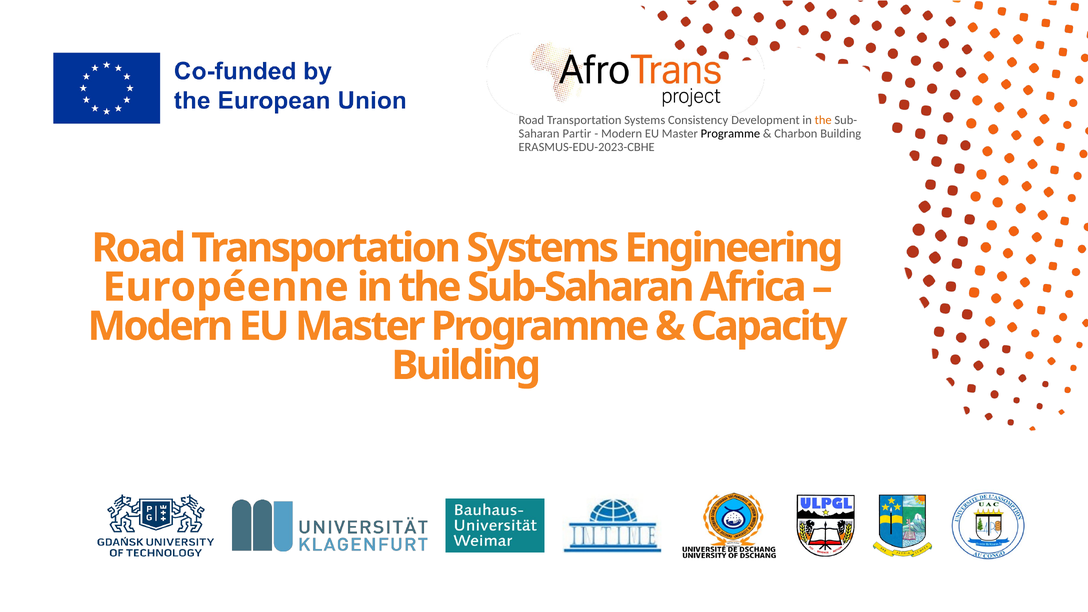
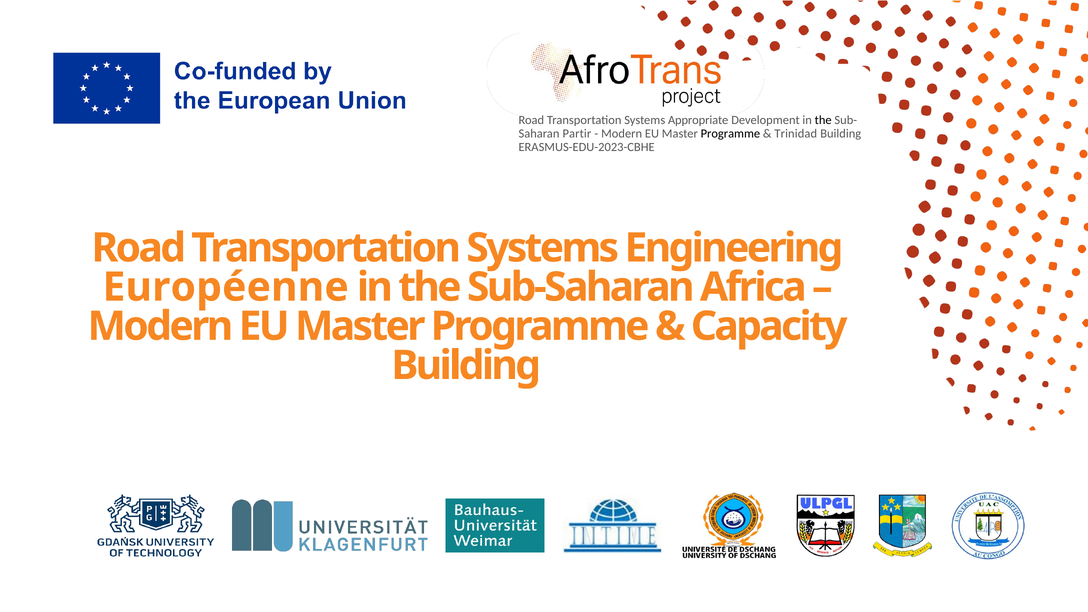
Consistency: Consistency -> Appropriate
the at (823, 120) colour: orange -> black
Charbon: Charbon -> Trinidad
